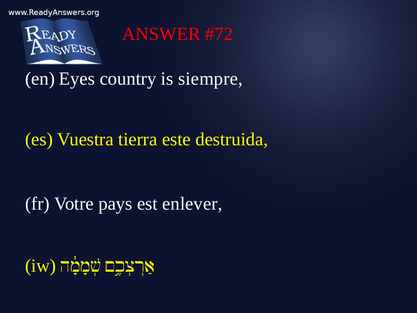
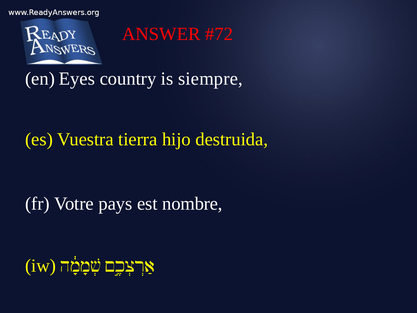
este: este -> hijo
enlever: enlever -> nombre
